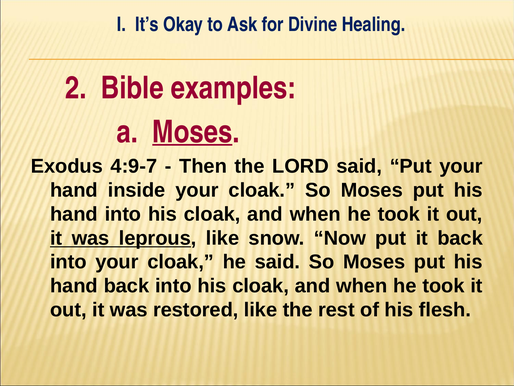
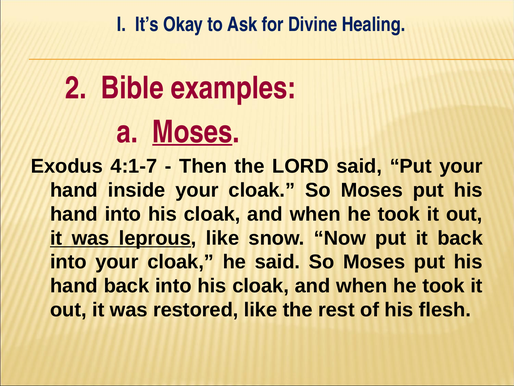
4:9-7: 4:9-7 -> 4:1-7
